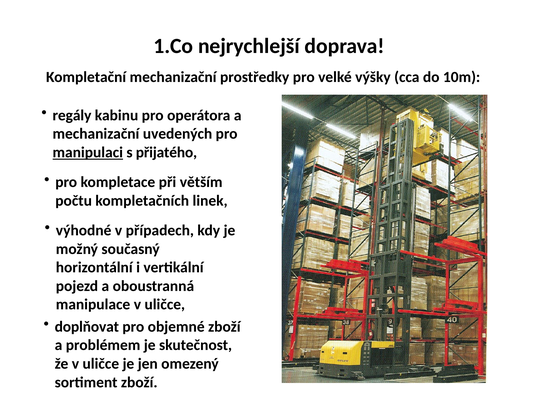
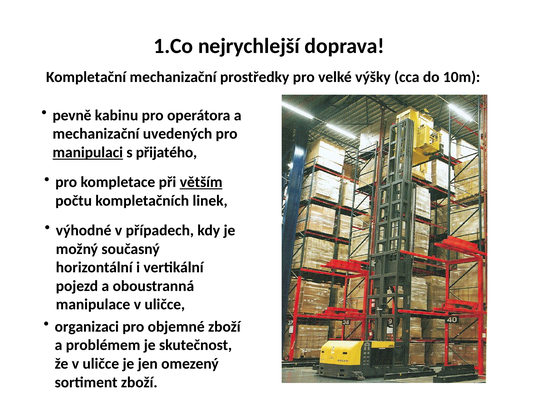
regály: regály -> pevně
větším underline: none -> present
doplňovat: doplňovat -> organizaci
